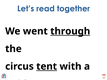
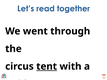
through underline: present -> none
